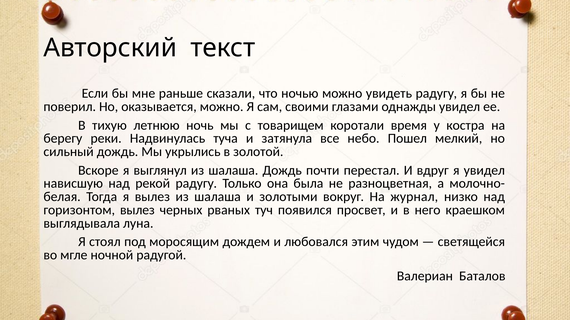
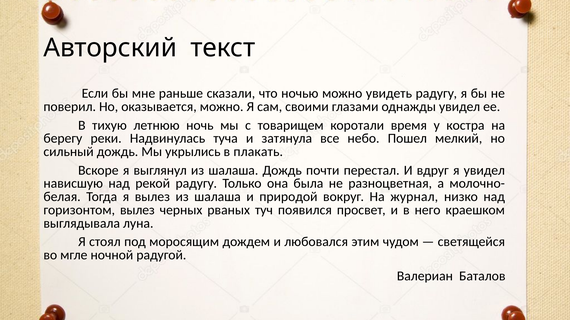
золотой: золотой -> плакать
золотыми: золотыми -> природой
